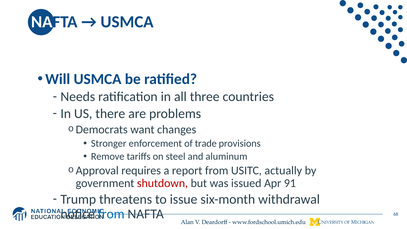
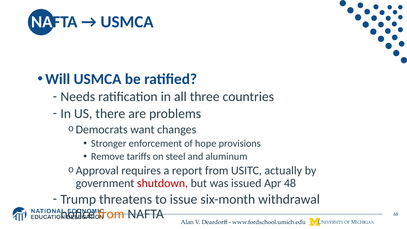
trade: trade -> hope
91: 91 -> 48
from at (111, 214) colour: blue -> orange
